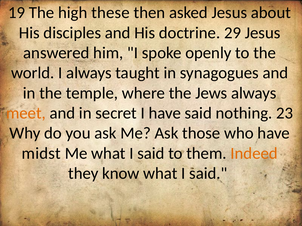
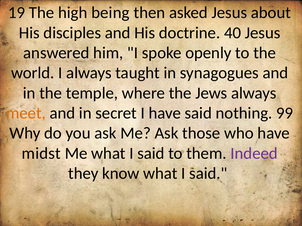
these: these -> being
29: 29 -> 40
23: 23 -> 99
Indeed colour: orange -> purple
